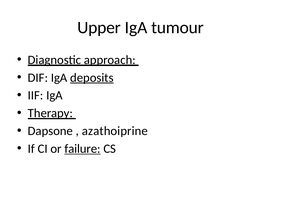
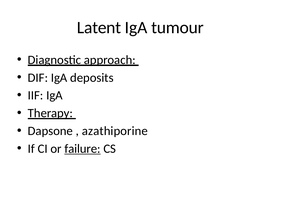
Upper: Upper -> Latent
deposits underline: present -> none
azathoiprine: azathoiprine -> azathiporine
